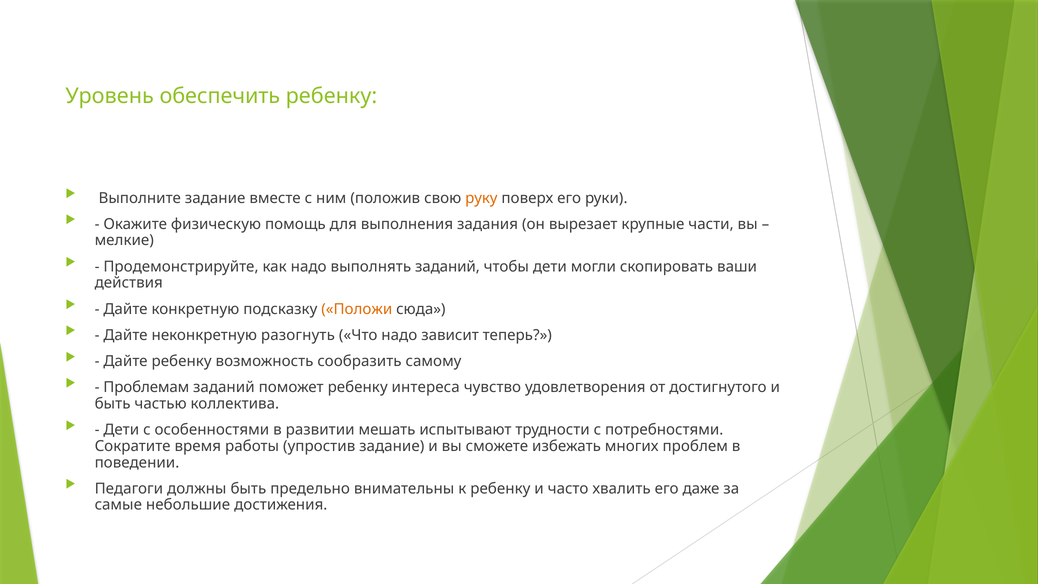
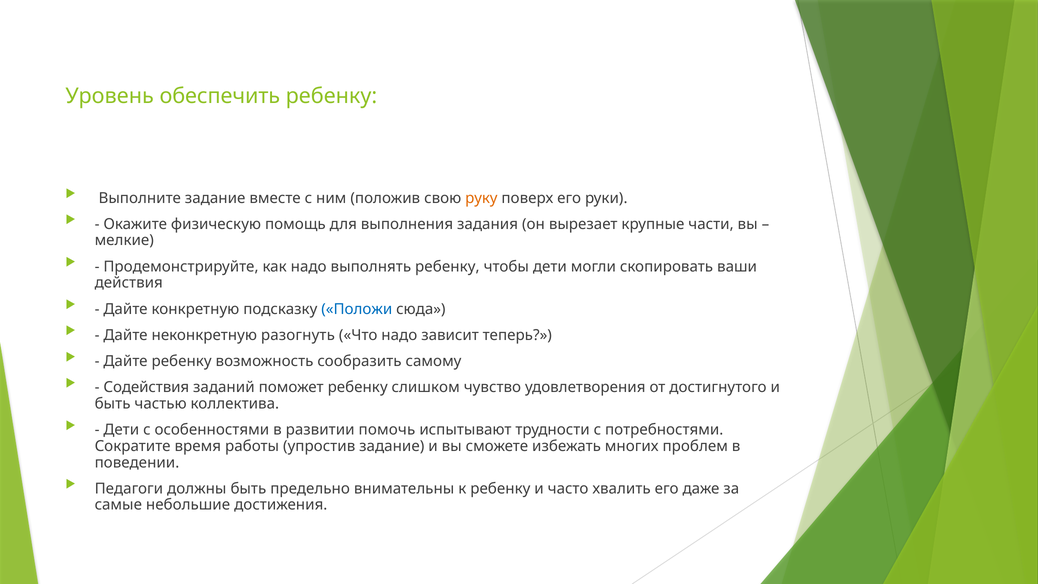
выполнять заданий: заданий -> ребенку
Положи colour: orange -> blue
Проблемам: Проблемам -> Содействия
интереса: интереса -> слишком
мешать: мешать -> помочь
